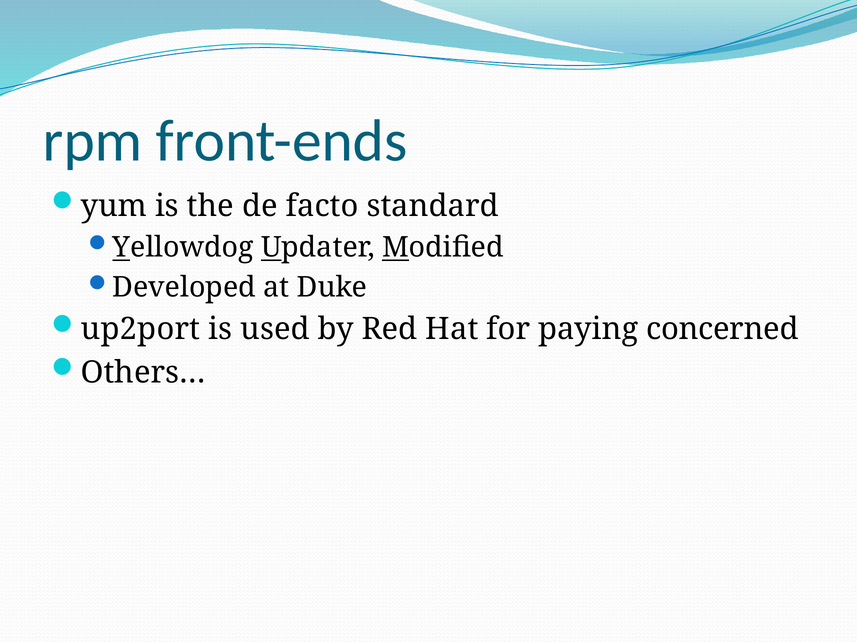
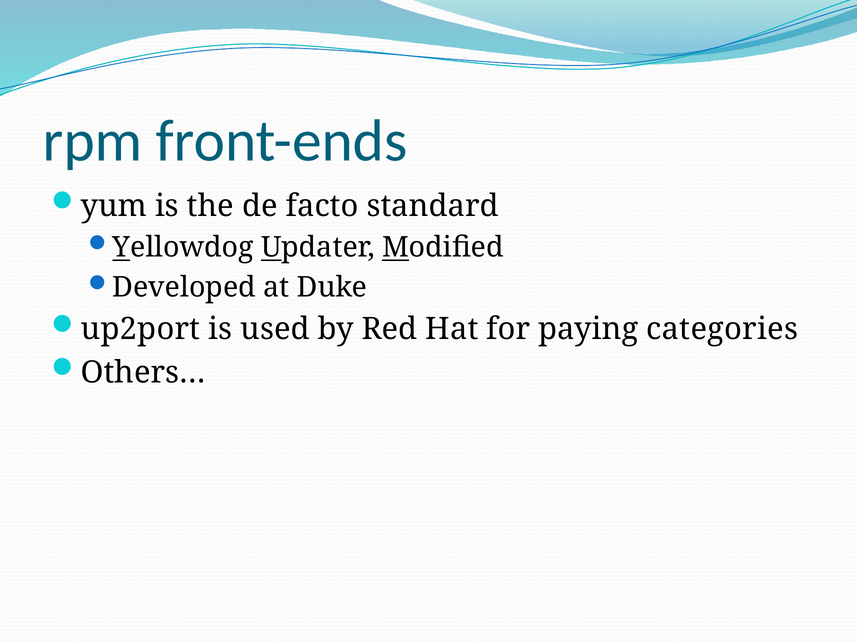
concerned: concerned -> categories
